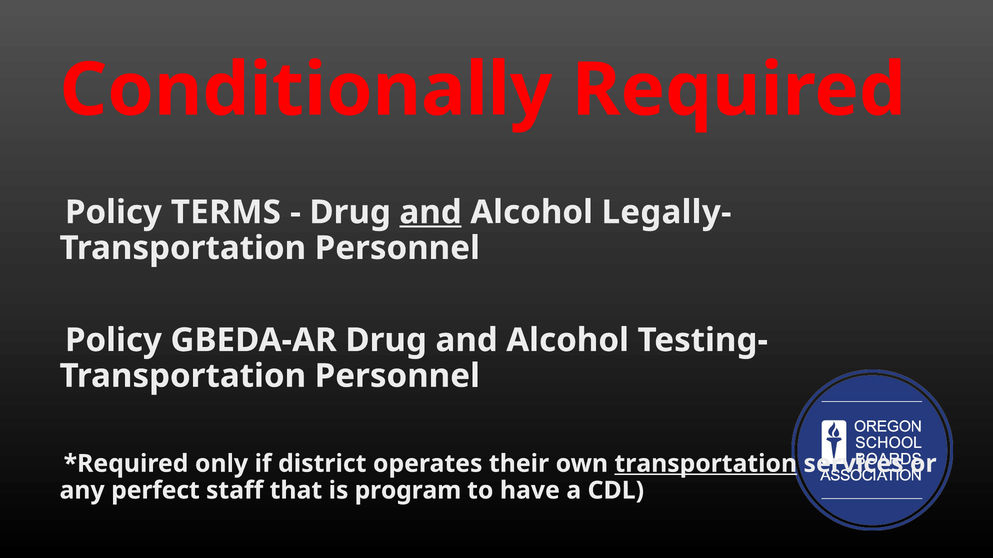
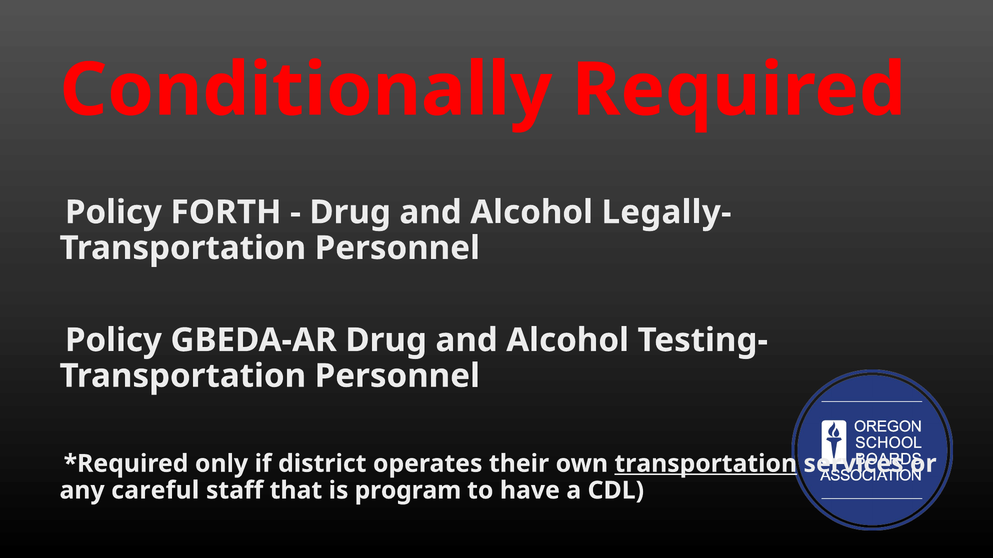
TERMS: TERMS -> FORTH
and at (431, 213) underline: present -> none
perfect: perfect -> careful
